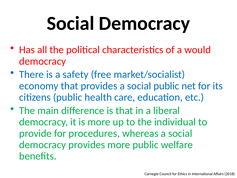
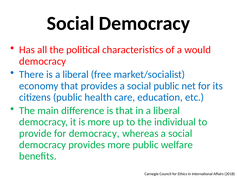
is a safety: safety -> liberal
for procedures: procedures -> democracy
